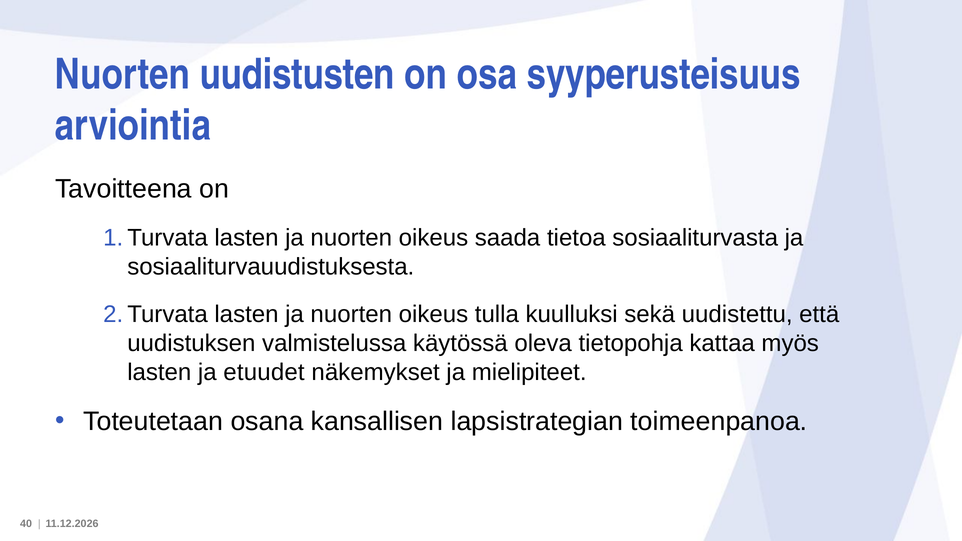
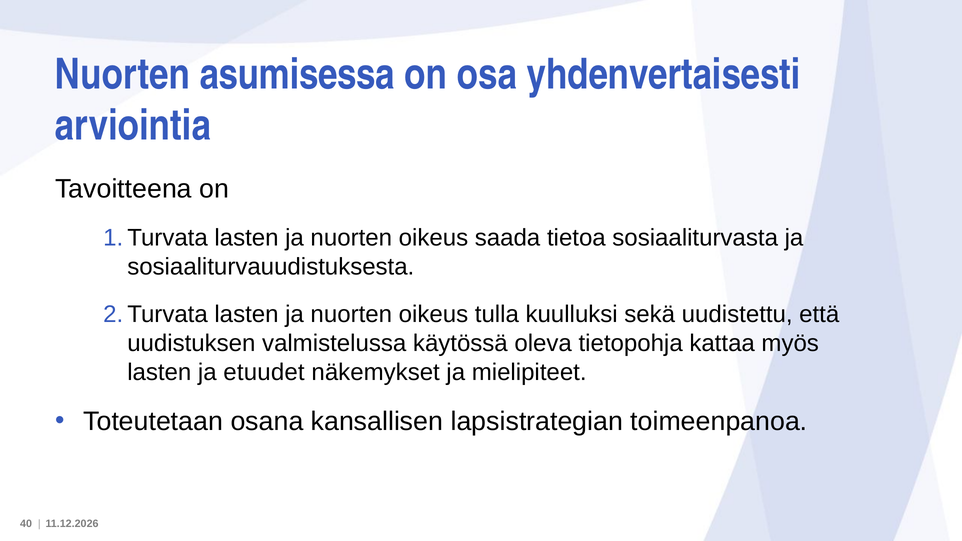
uudistusten: uudistusten -> asumisessa
syyperusteisuus: syyperusteisuus -> yhdenvertaisesti
